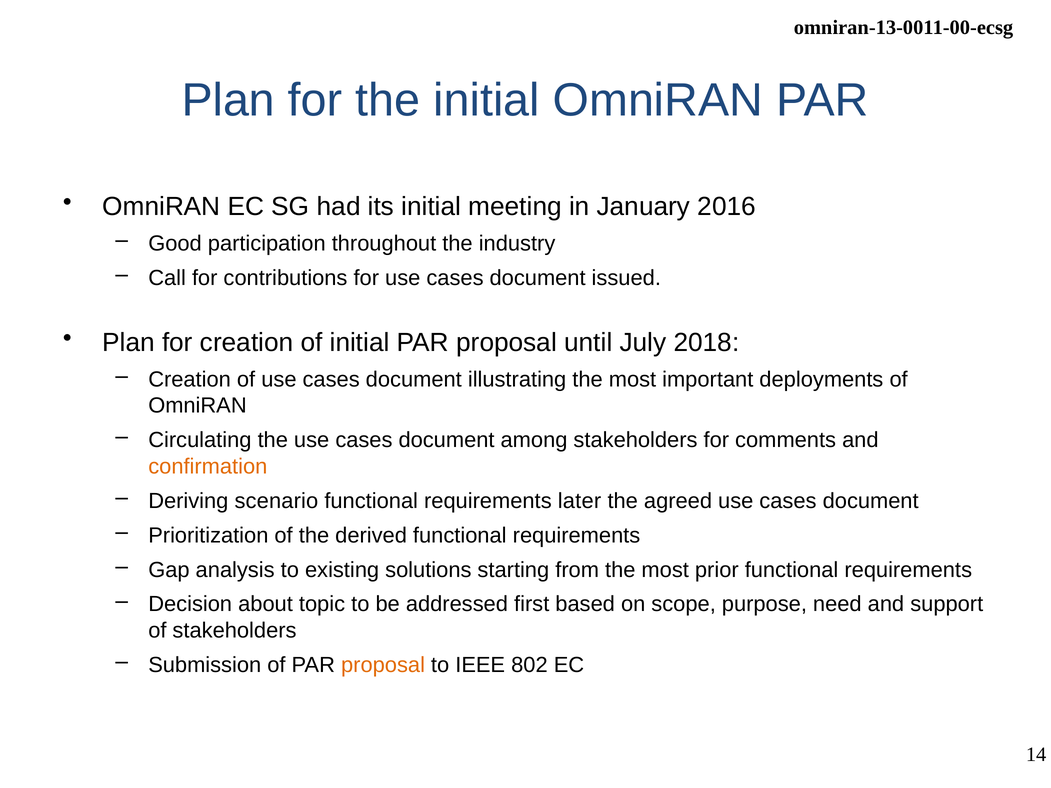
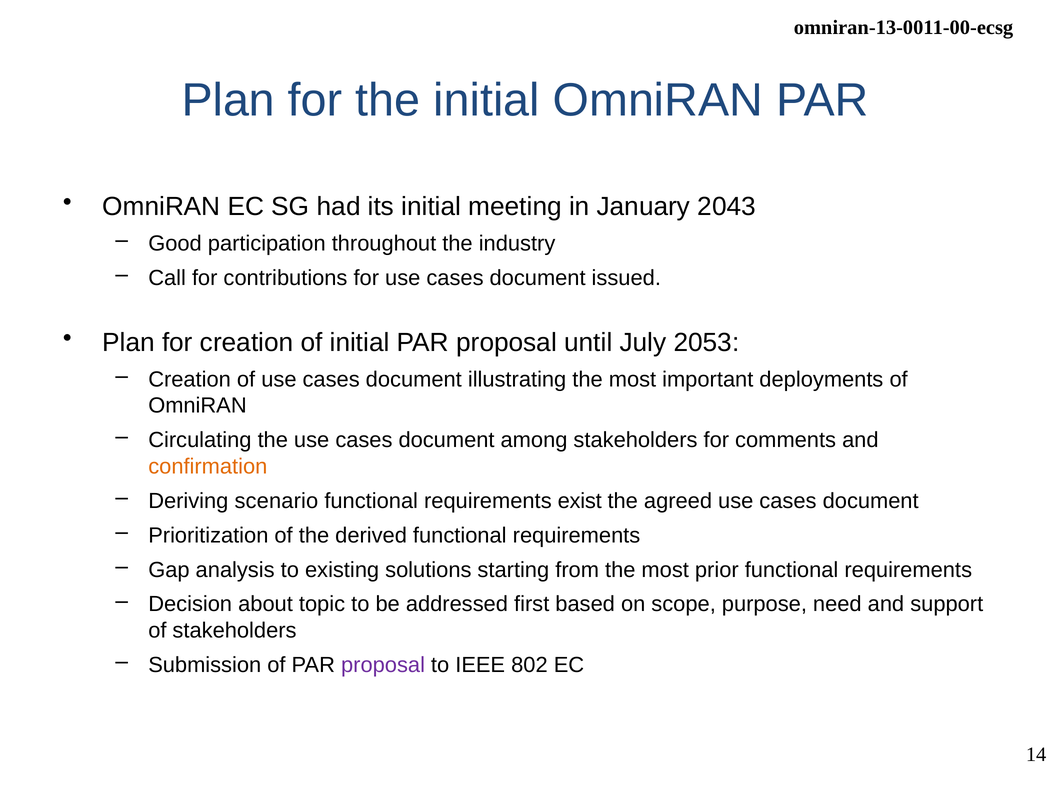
2016: 2016 -> 2043
2018: 2018 -> 2053
later: later -> exist
proposal at (383, 665) colour: orange -> purple
